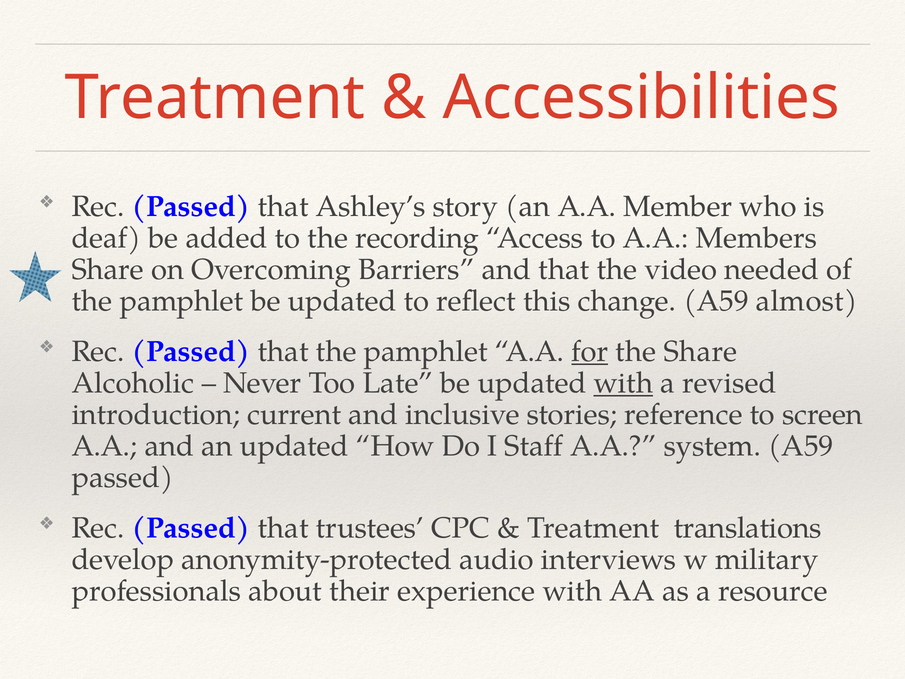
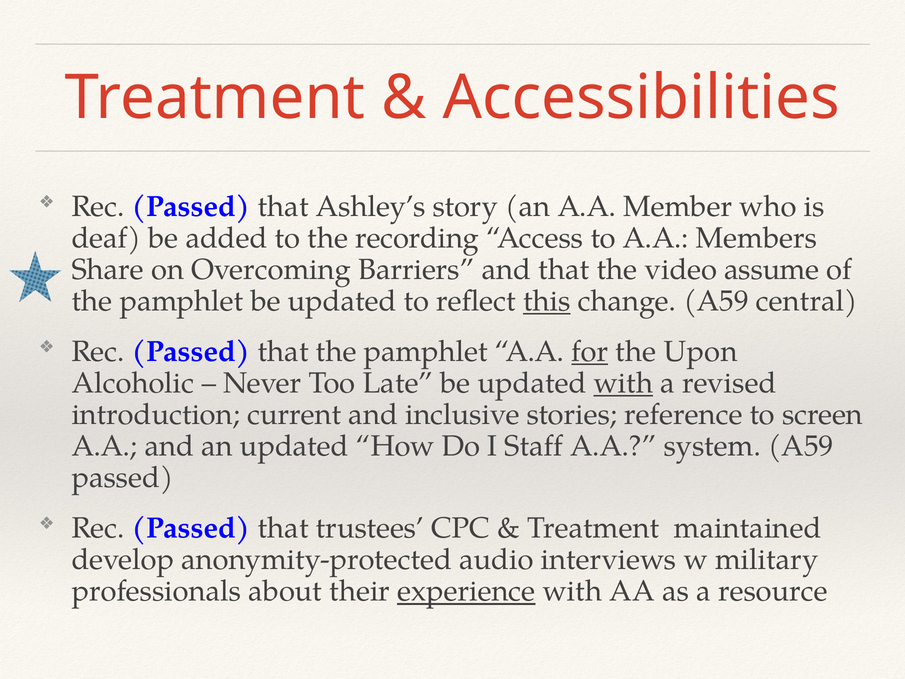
needed: needed -> assume
this underline: none -> present
almost: almost -> central
the Share: Share -> Upon
translations: translations -> maintained
experience underline: none -> present
